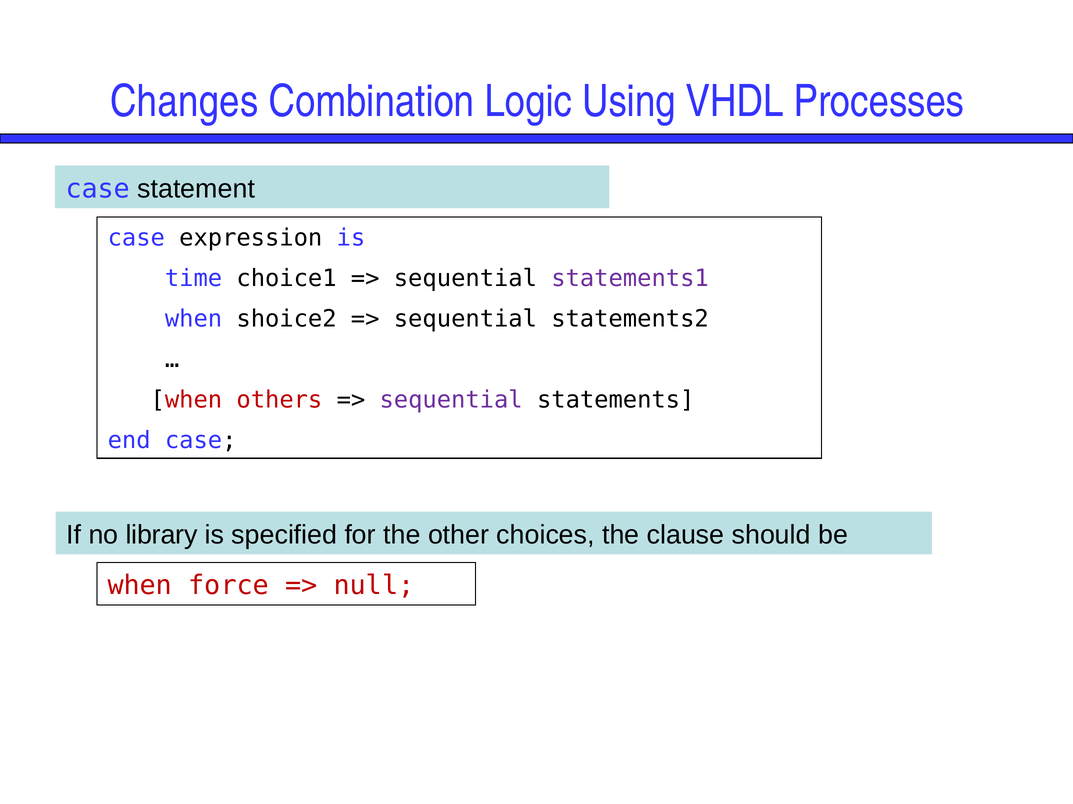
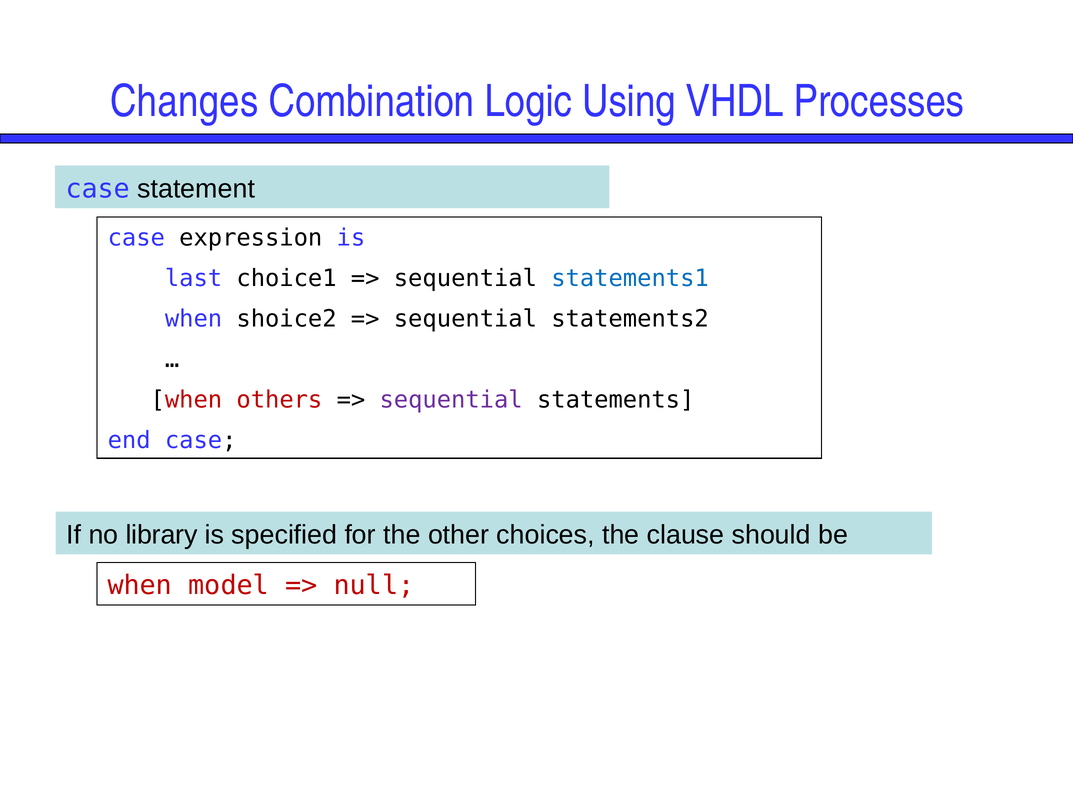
time: time -> last
statements1 colour: purple -> blue
force: force -> model
